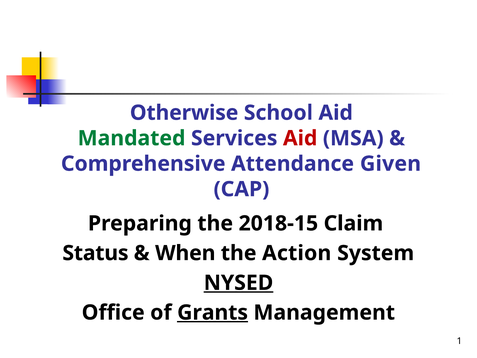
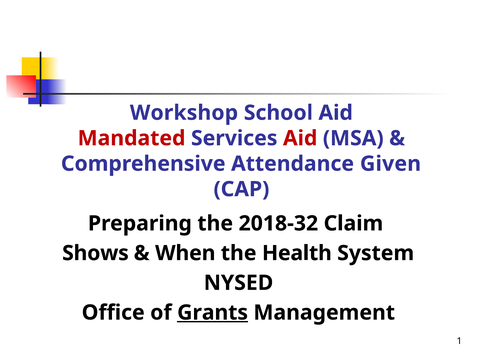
Otherwise: Otherwise -> Workshop
Mandated colour: green -> red
2018-15: 2018-15 -> 2018-32
Status: Status -> Shows
Action: Action -> Health
NYSED underline: present -> none
